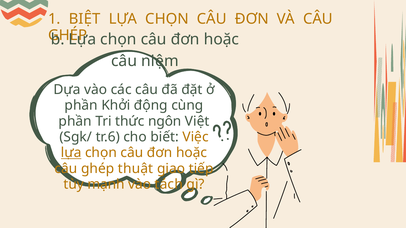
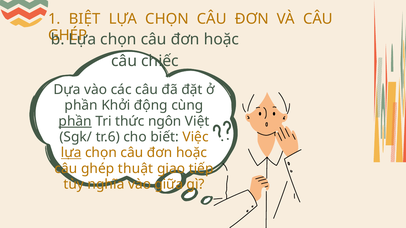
niệm: niệm -> chiếc
phần at (75, 121) underline: none -> present
mạnh: mạnh -> nghĩa
tách: tách -> giữa
